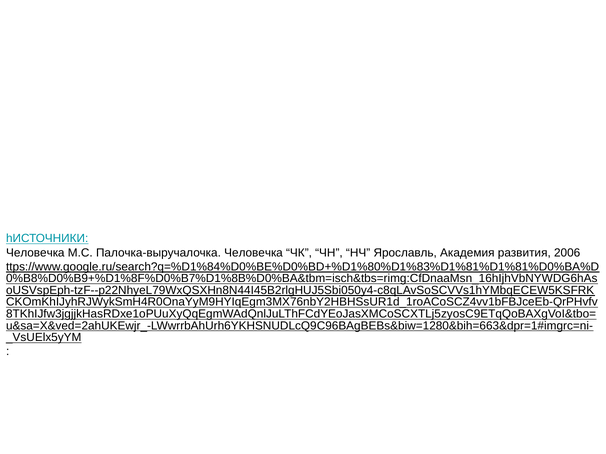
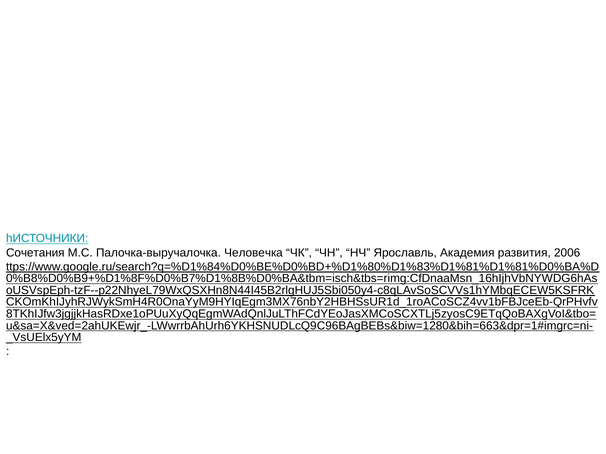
Человечка at (35, 253): Человечка -> Сочетания
